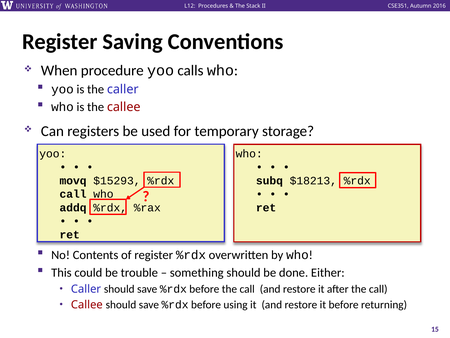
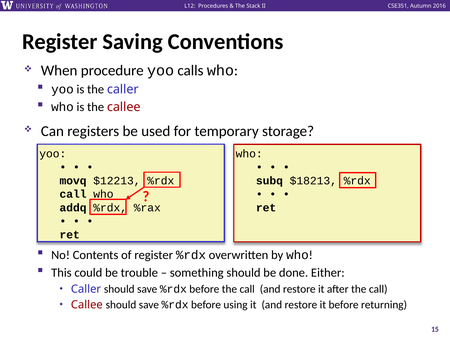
$15293: $15293 -> $12213
